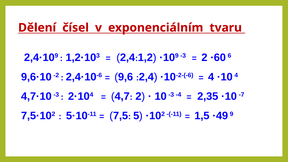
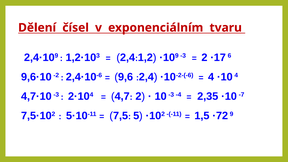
·60: ·60 -> ·17
·49: ·49 -> ·72
